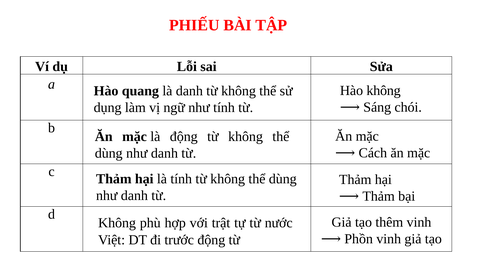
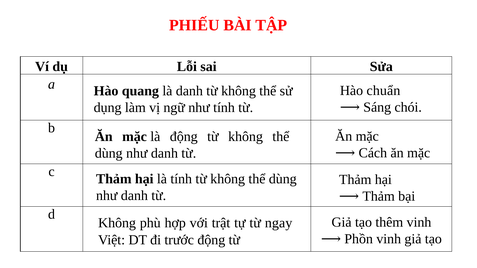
Hào không: không -> chuẩn
nước: nước -> ngay
